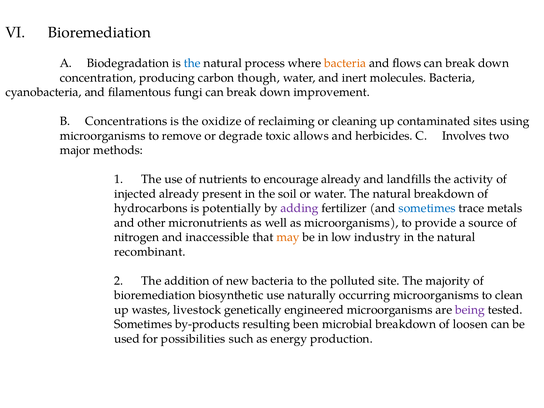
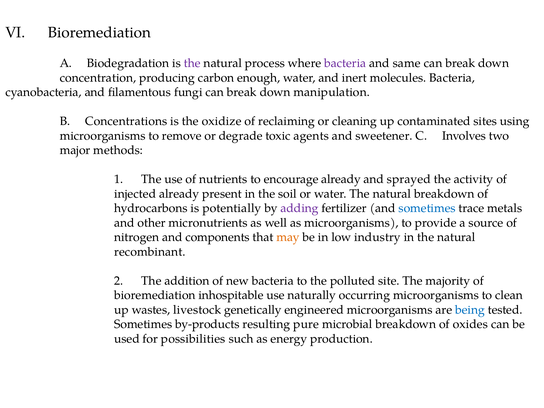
the at (192, 63) colour: blue -> purple
bacteria at (345, 63) colour: orange -> purple
flows: flows -> same
though: though -> enough
improvement: improvement -> manipulation
allows: allows -> agents
herbicides: herbicides -> sweetener
landfills: landfills -> sprayed
inaccessible: inaccessible -> components
biosynthetic: biosynthetic -> inhospitable
being colour: purple -> blue
been: been -> pure
loosen: loosen -> oxides
